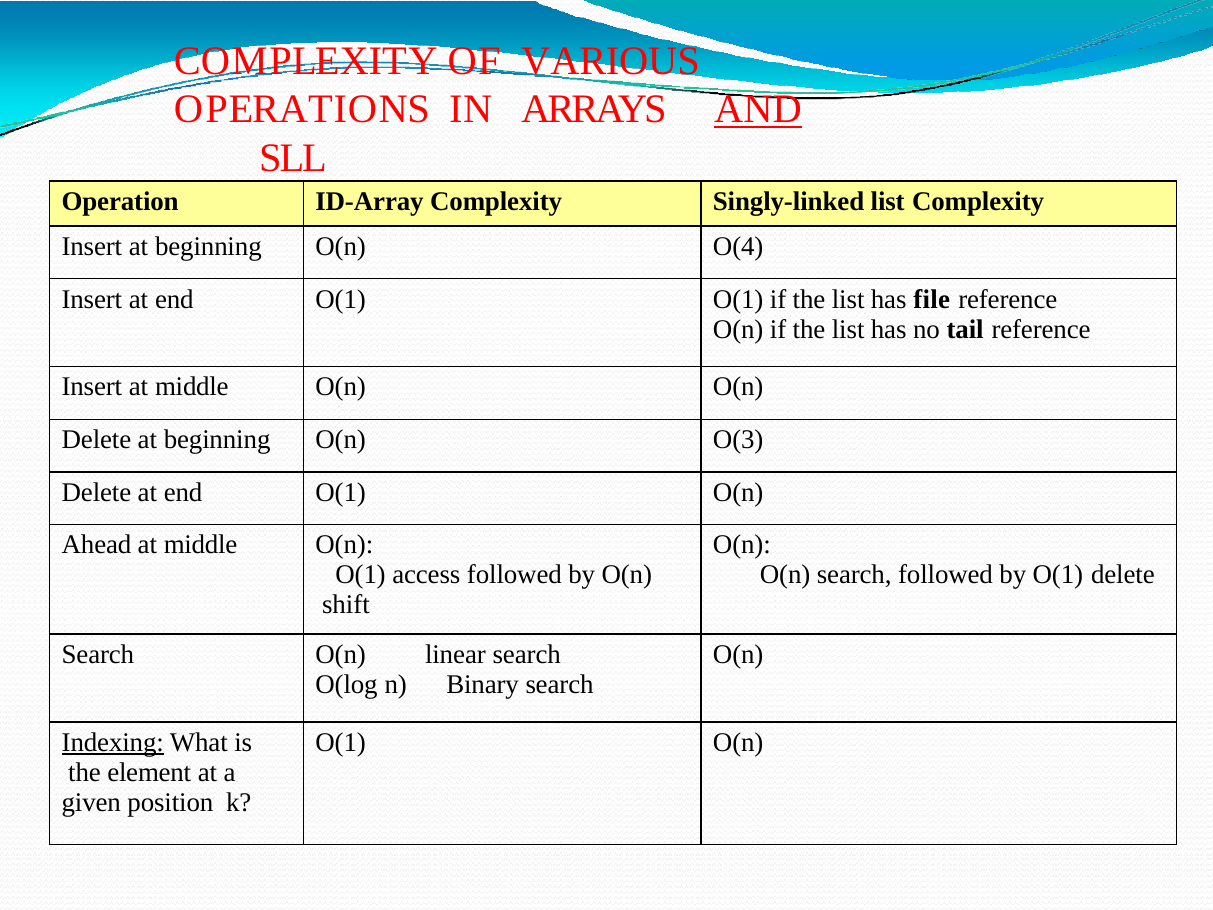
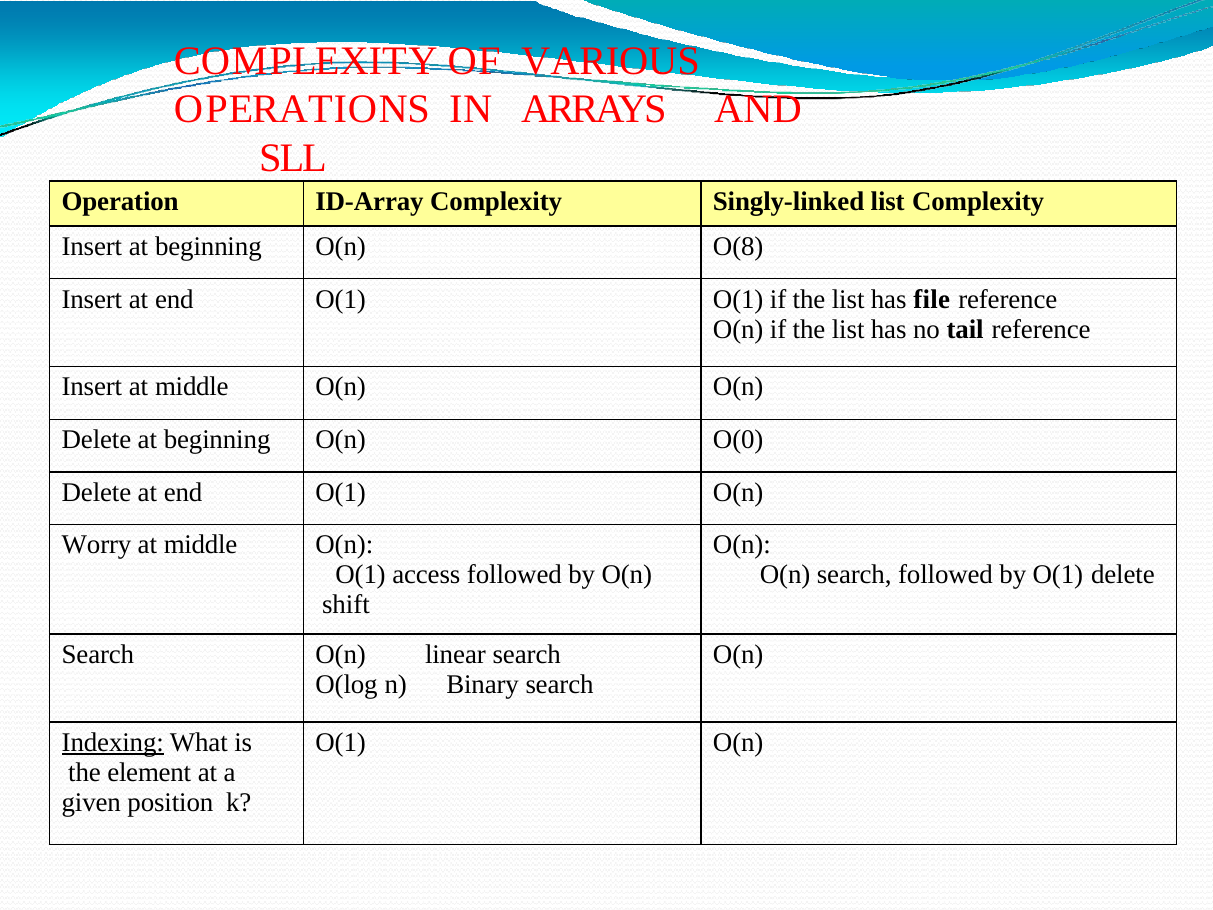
AND underline: present -> none
O(4: O(4 -> O(8
O(3: O(3 -> O(0
Ahead: Ahead -> Worry
